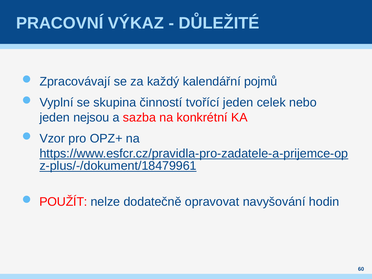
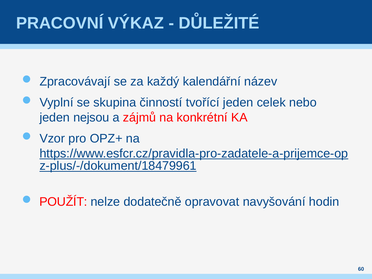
pojmů: pojmů -> název
sazba: sazba -> zájmů
